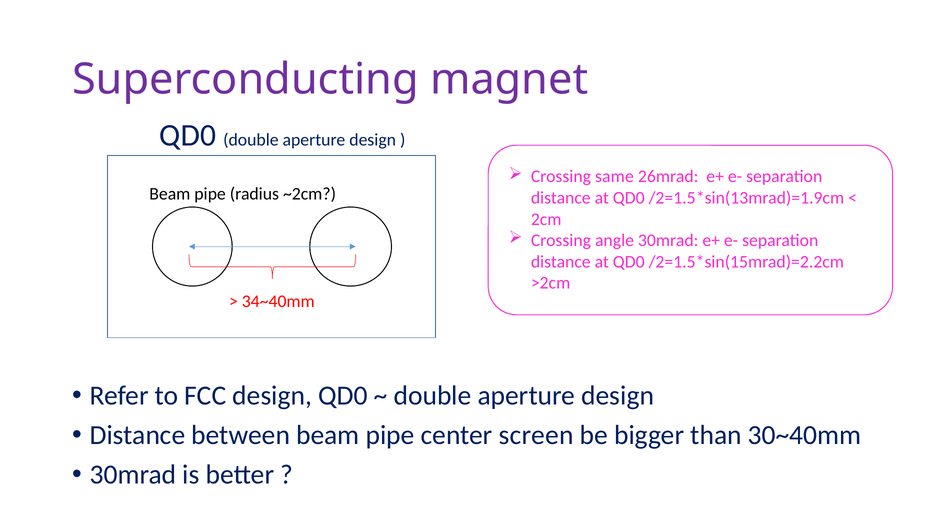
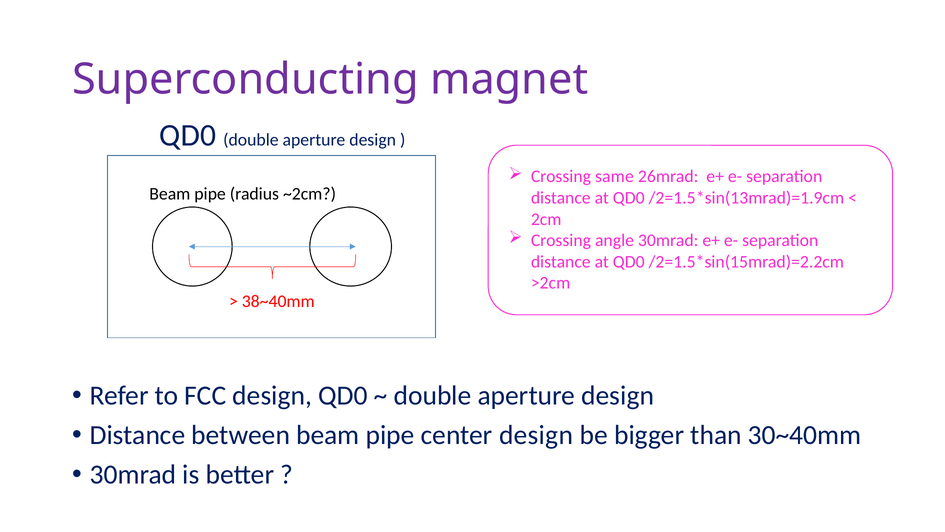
34~40mm: 34~40mm -> 38~40mm
center screen: screen -> design
